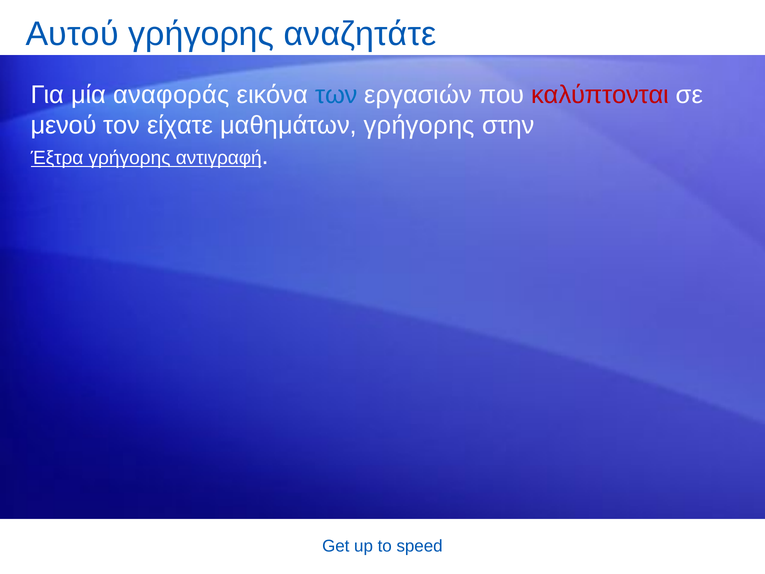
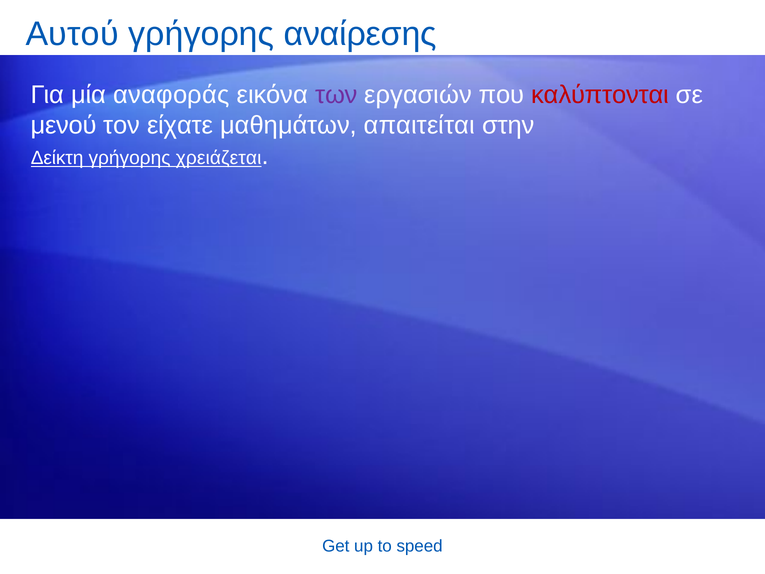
αναζητάτε: αναζητάτε -> αναίρεσης
των colour: blue -> purple
μαθημάτων γρήγορης: γρήγορης -> απαιτείται
Έξτρα: Έξτρα -> Δείκτη
αντιγραφή: αντιγραφή -> χρειάζεται
